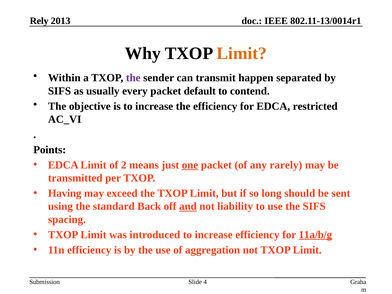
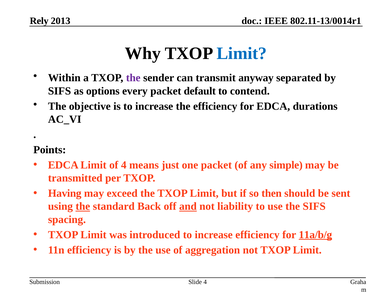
Limit at (242, 53) colour: orange -> blue
happen: happen -> anyway
usually: usually -> options
restricted: restricted -> durations
of 2: 2 -> 4
one underline: present -> none
rarely: rarely -> simple
long: long -> then
the at (83, 206) underline: none -> present
